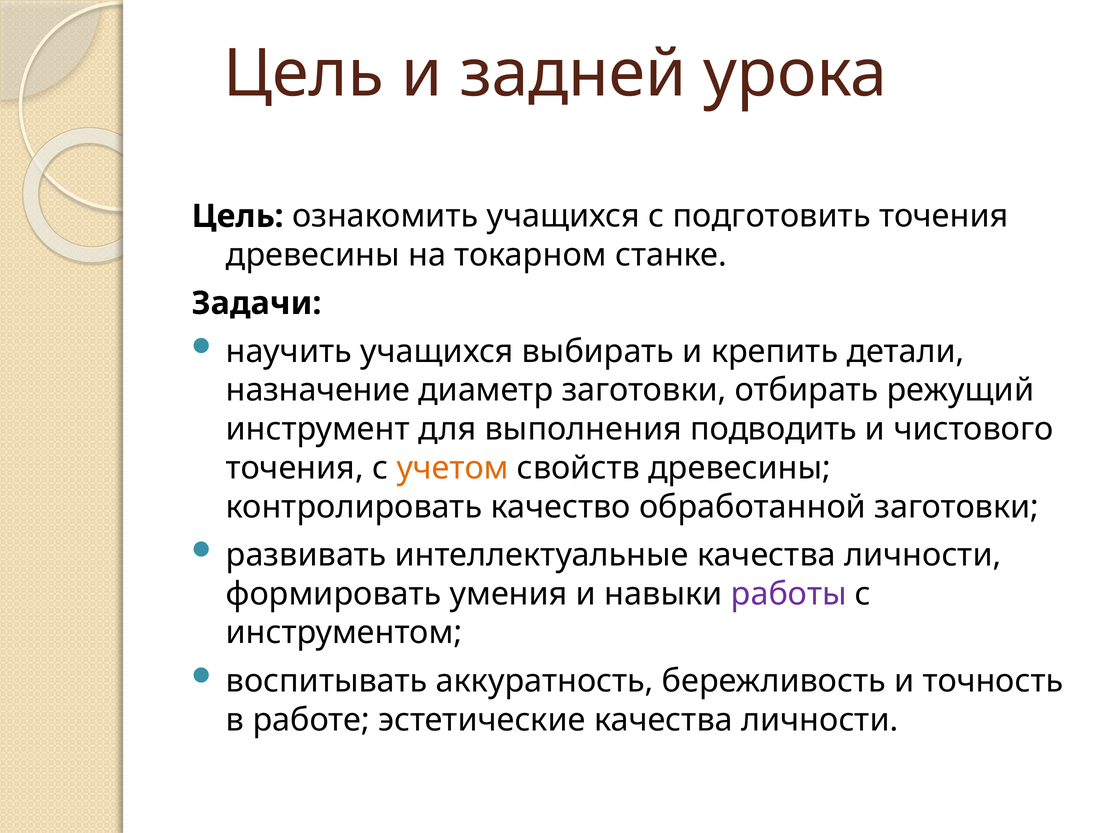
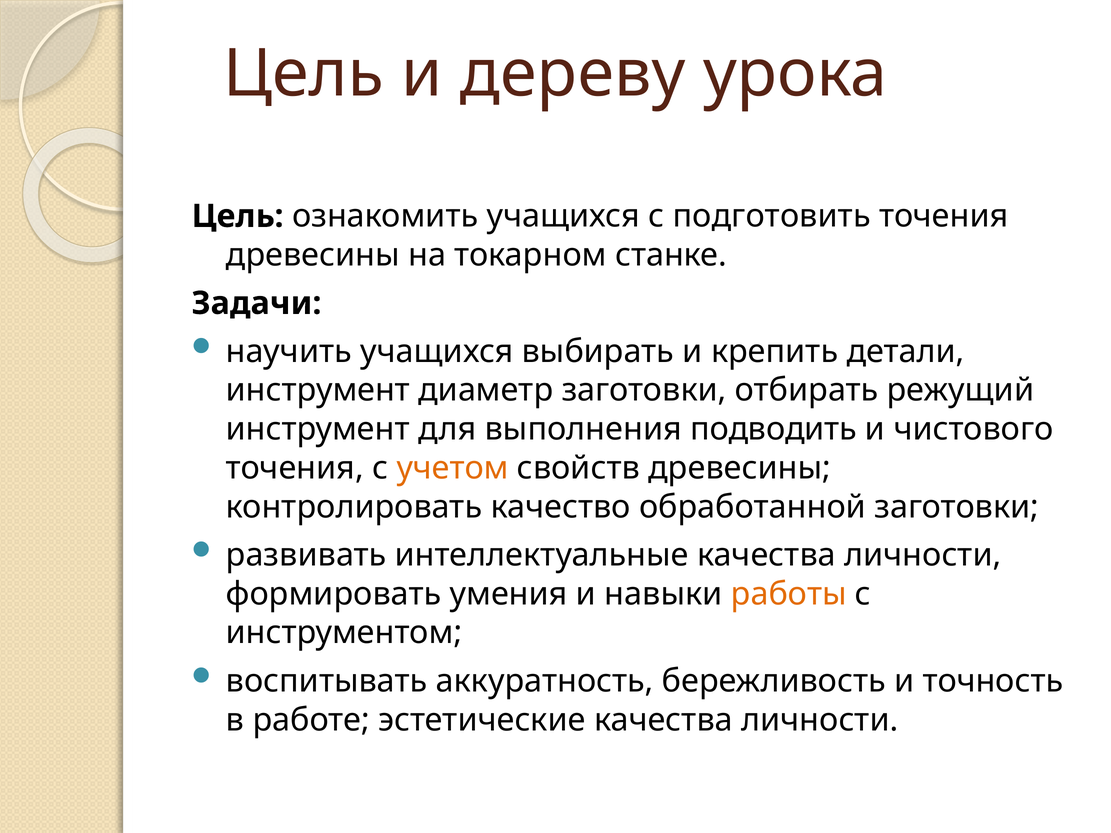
задней: задней -> дереву
назначение at (318, 390): назначение -> инструмент
работы colour: purple -> orange
